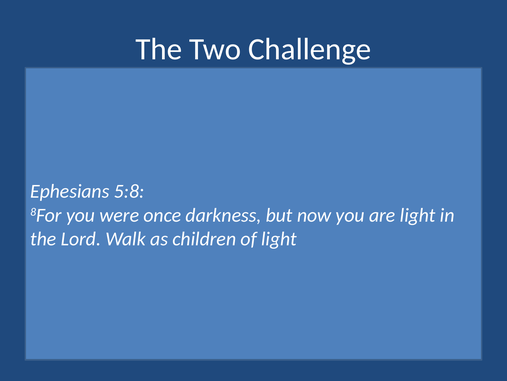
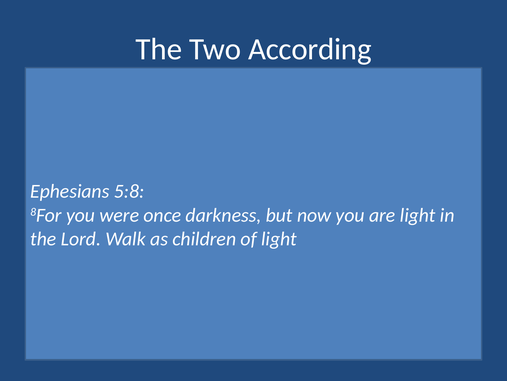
Challenge: Challenge -> According
